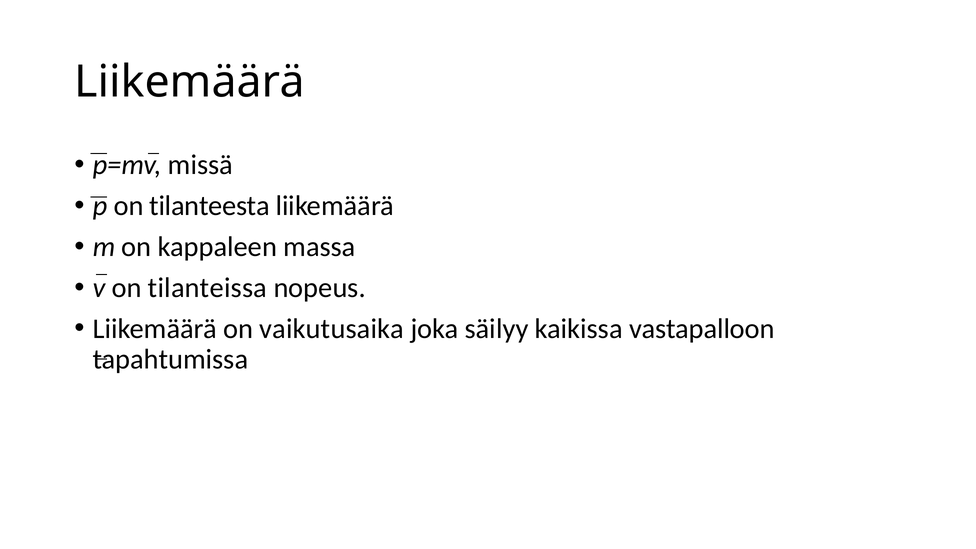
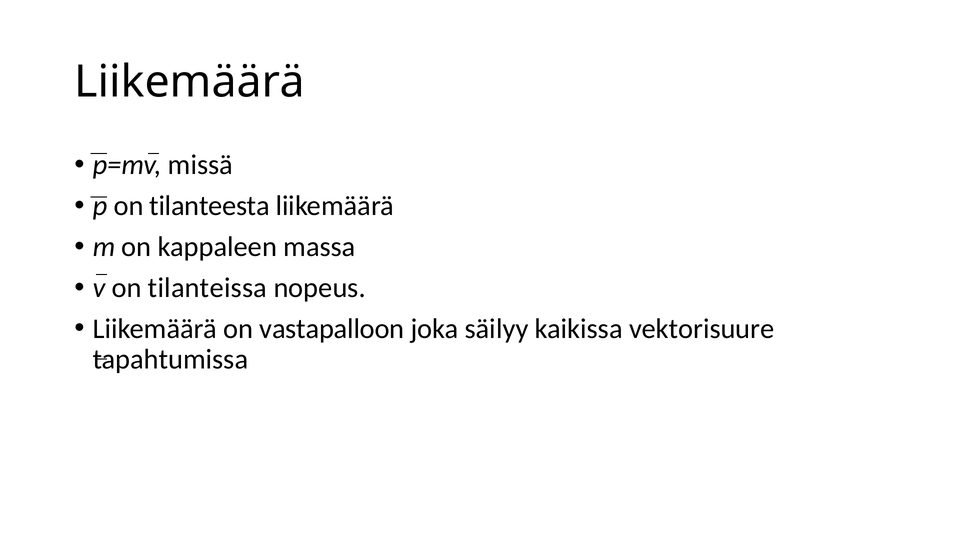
vaikutusaika: vaikutusaika -> vastapalloon
vastapalloon: vastapalloon -> vektorisuure
